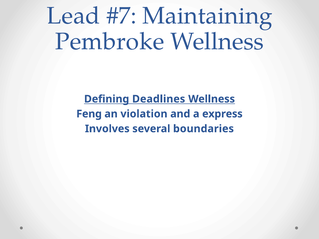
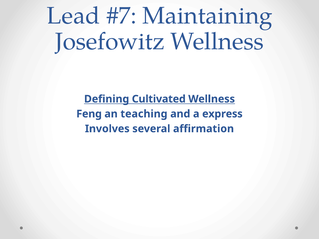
Pembroke: Pembroke -> Josefowitz
Deadlines: Deadlines -> Cultivated
violation: violation -> teaching
boundaries: boundaries -> affirmation
